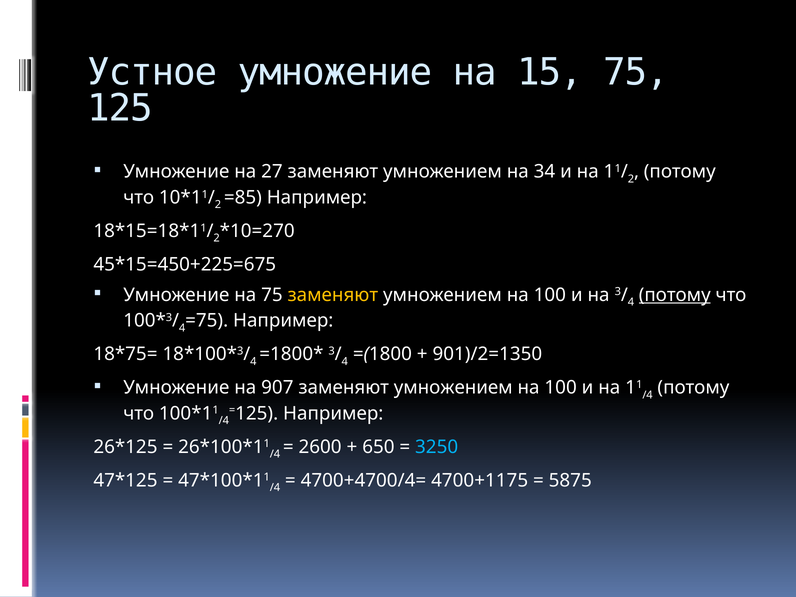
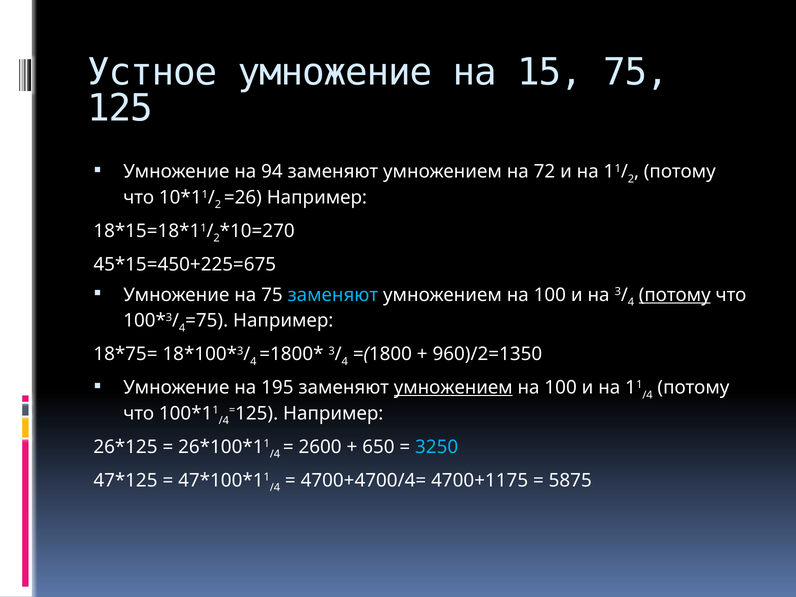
27: 27 -> 94
34: 34 -> 72
=85: =85 -> =26
заменяют at (333, 295) colour: yellow -> light blue
901)/2=1350: 901)/2=1350 -> 960)/2=1350
907: 907 -> 195
умножением at (453, 388) underline: none -> present
